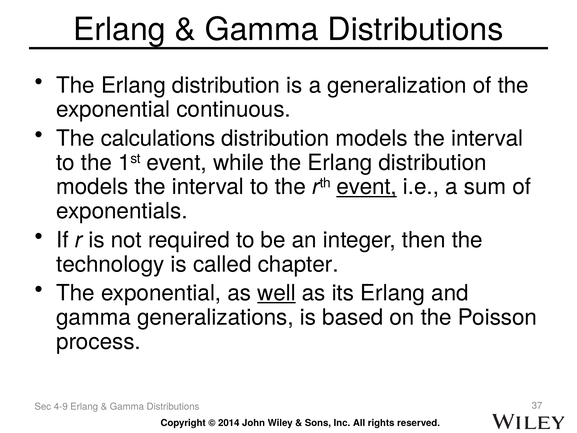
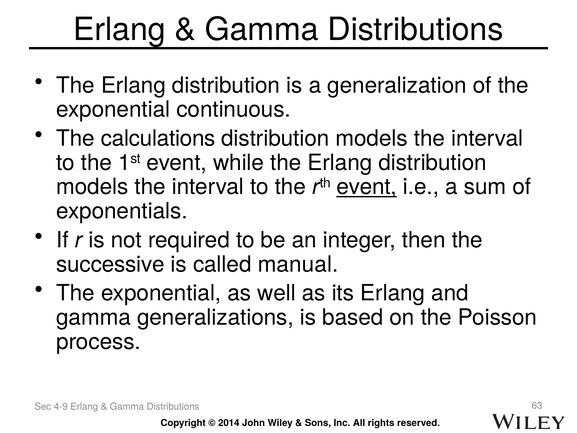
technology: technology -> successive
chapter: chapter -> manual
well underline: present -> none
37: 37 -> 63
